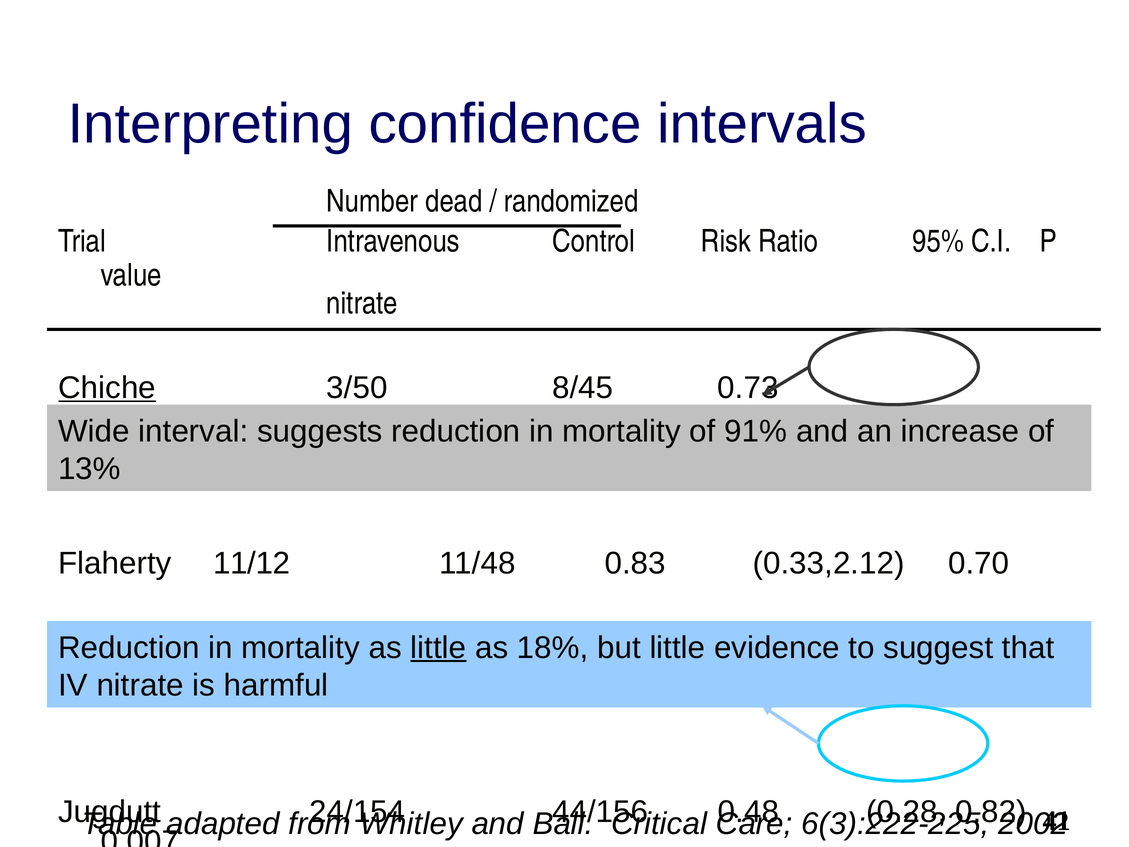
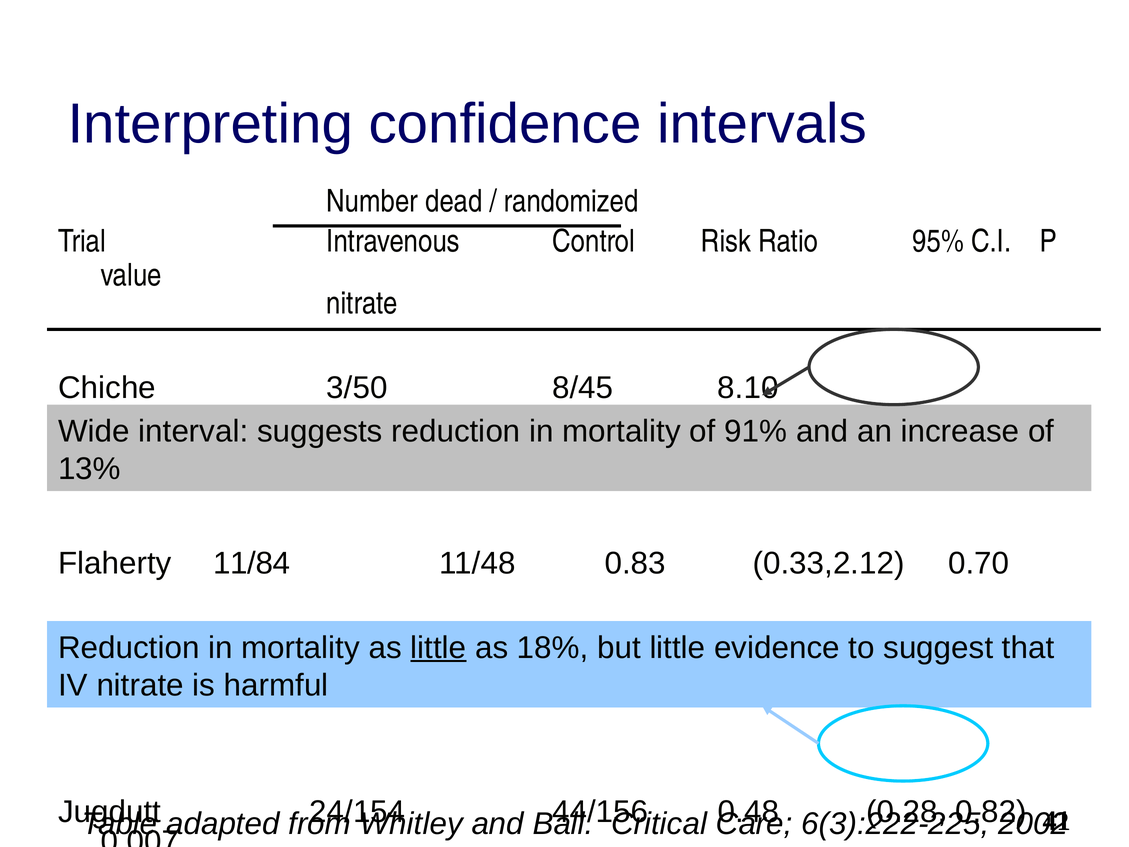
Chiche underline: present -> none
0.73: 0.73 -> 8.10
11/12: 11/12 -> 11/84
